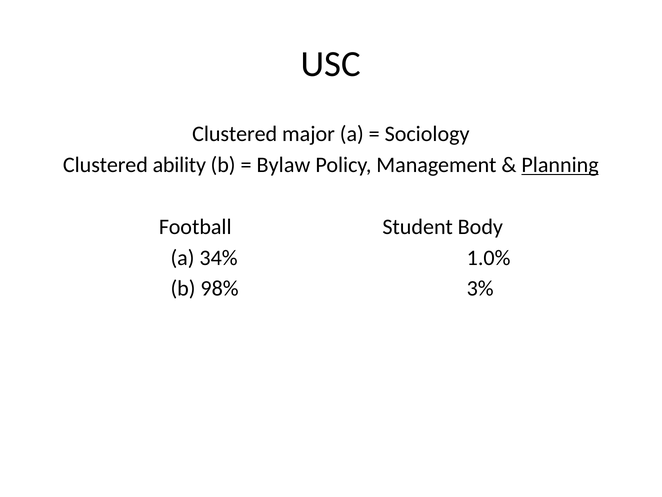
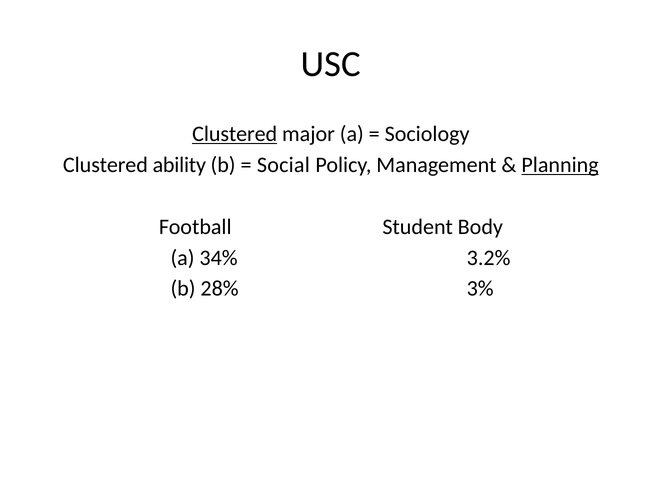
Clustered at (235, 134) underline: none -> present
Bylaw: Bylaw -> Social
1.0%: 1.0% -> 3.2%
98%: 98% -> 28%
